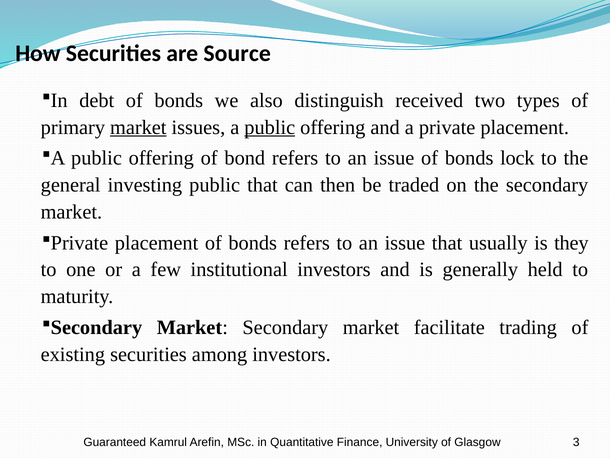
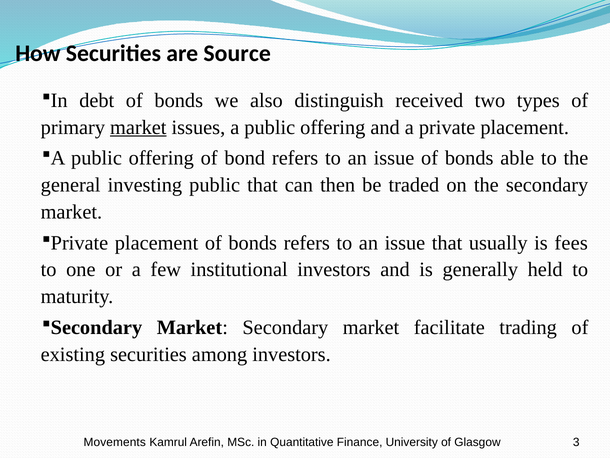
public at (270, 127) underline: present -> none
lock: lock -> able
they: they -> fees
Guaranteed: Guaranteed -> Movements
